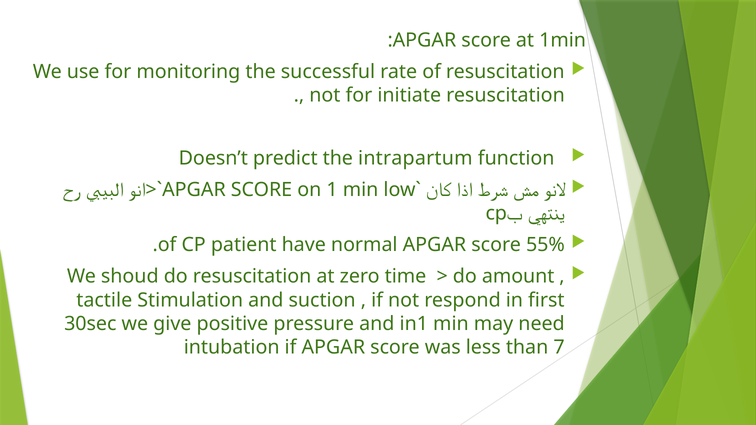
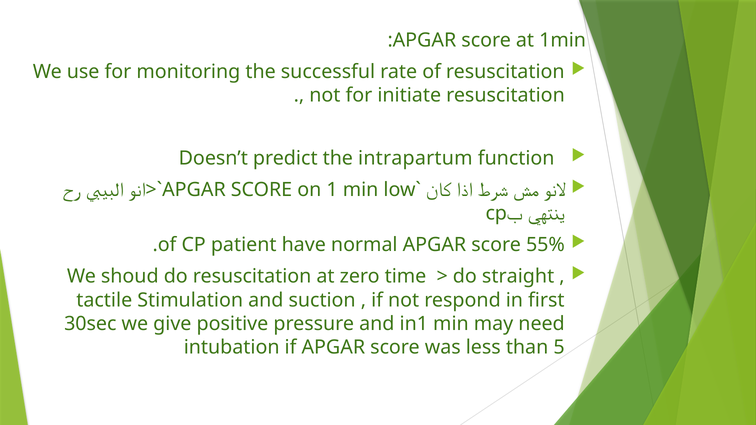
amount: amount -> straight
7: 7 -> 5
